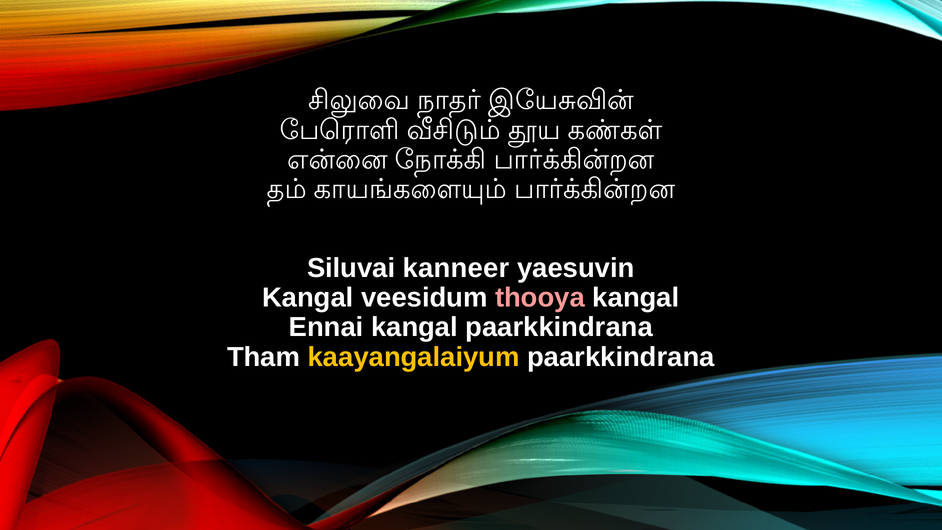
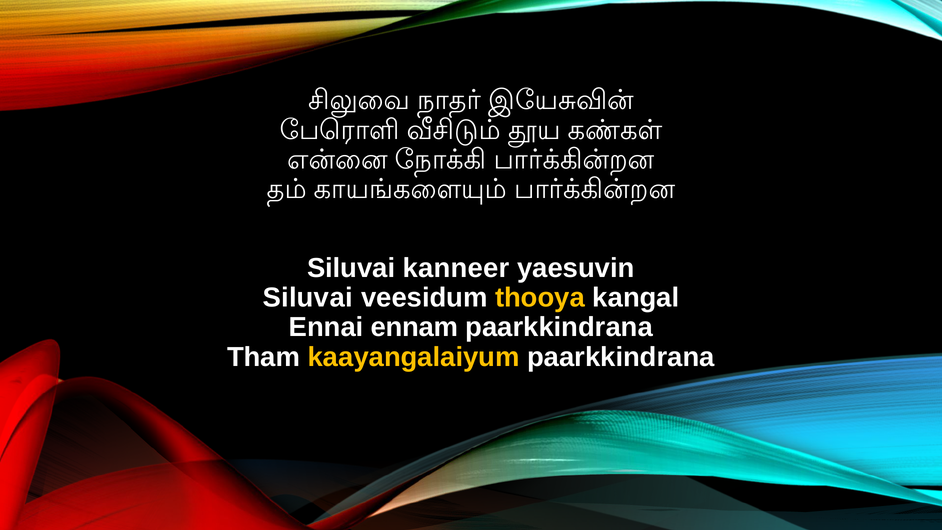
Kangal at (308, 298): Kangal -> Siluvai
thooya colour: pink -> yellow
Ennai kangal: kangal -> ennam
